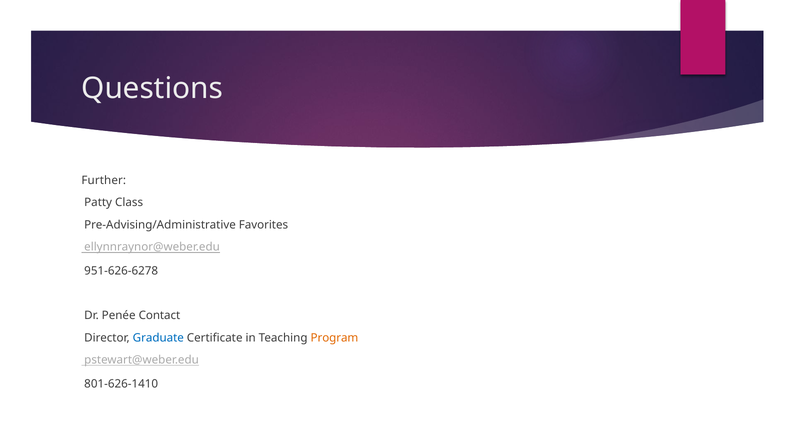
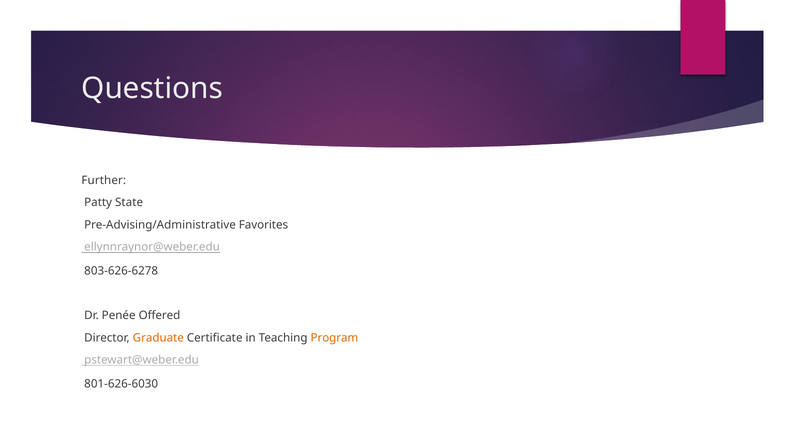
Class: Class -> State
951-626-6278: 951-626-6278 -> 803-626-6278
Contact: Contact -> Offered
Graduate colour: blue -> orange
801-626-1410: 801-626-1410 -> 801-626-6030
